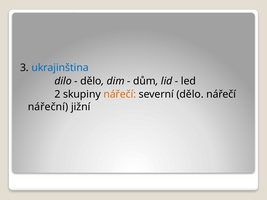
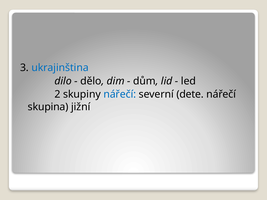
nářečí at (120, 94) colour: orange -> blue
severní dělo: dělo -> dete
nářeční: nářeční -> skupina
